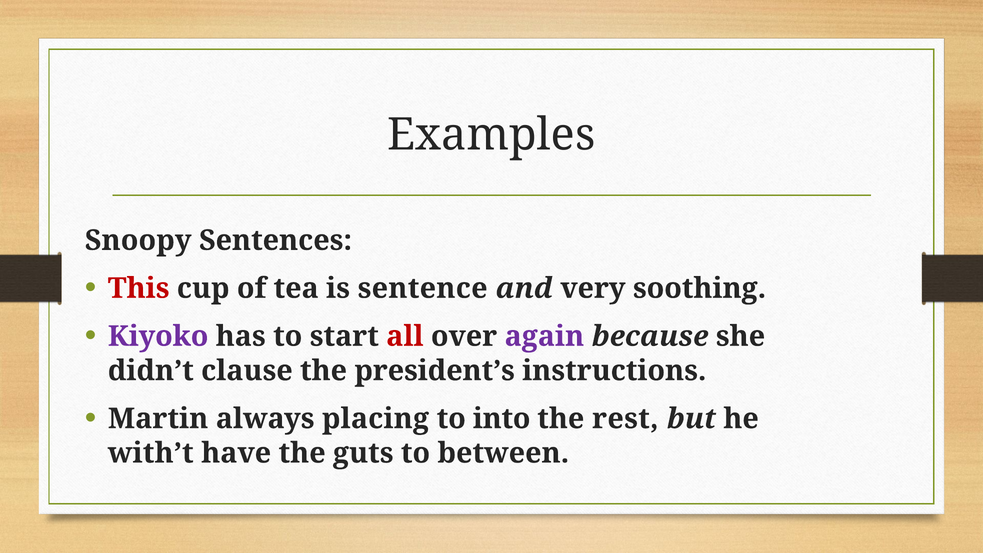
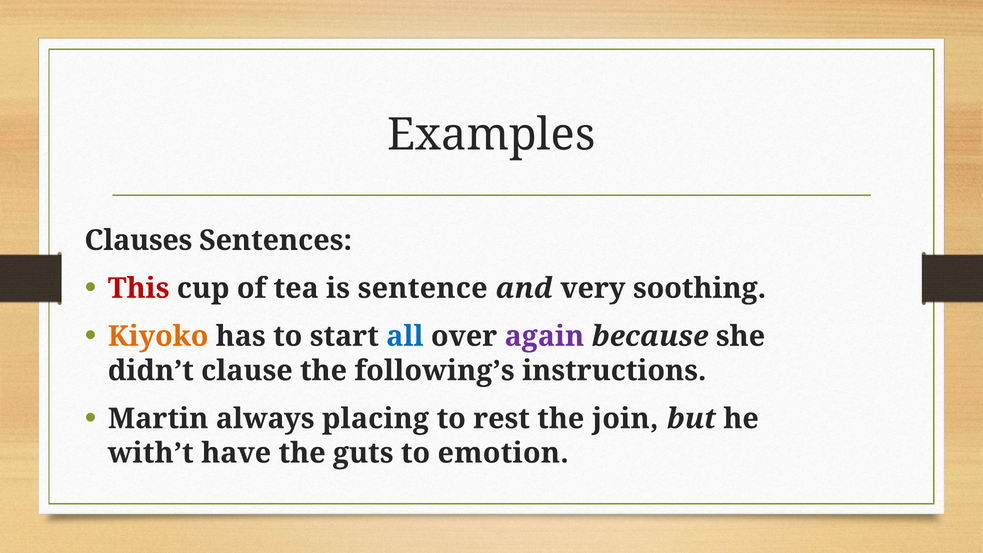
Snoopy: Snoopy -> Clauses
Kiyoko colour: purple -> orange
all colour: red -> blue
president’s: president’s -> following’s
into: into -> rest
rest: rest -> join
between: between -> emotion
